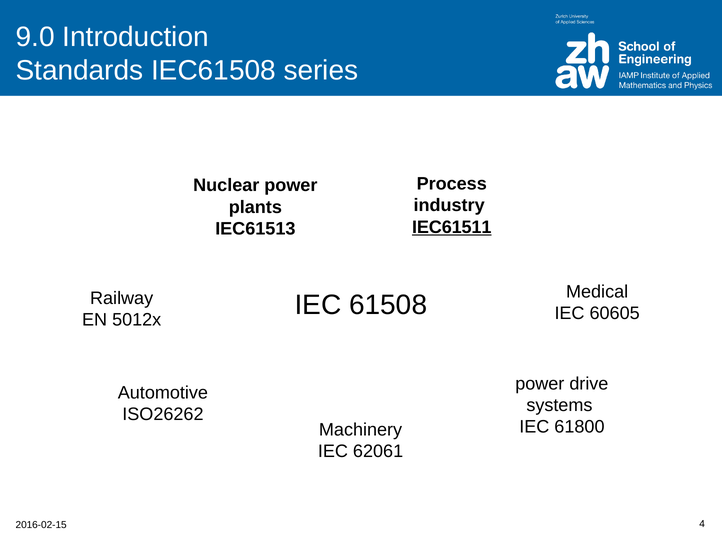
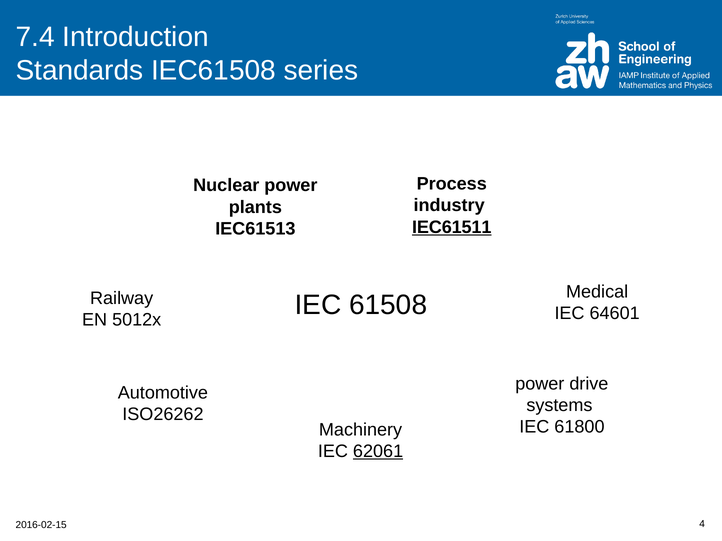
9.0: 9.0 -> 7.4
60605: 60605 -> 64601
62061 underline: none -> present
